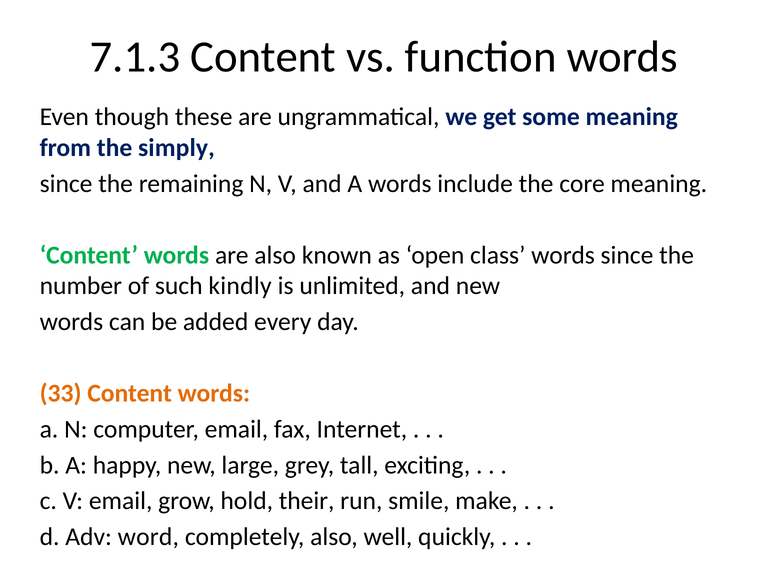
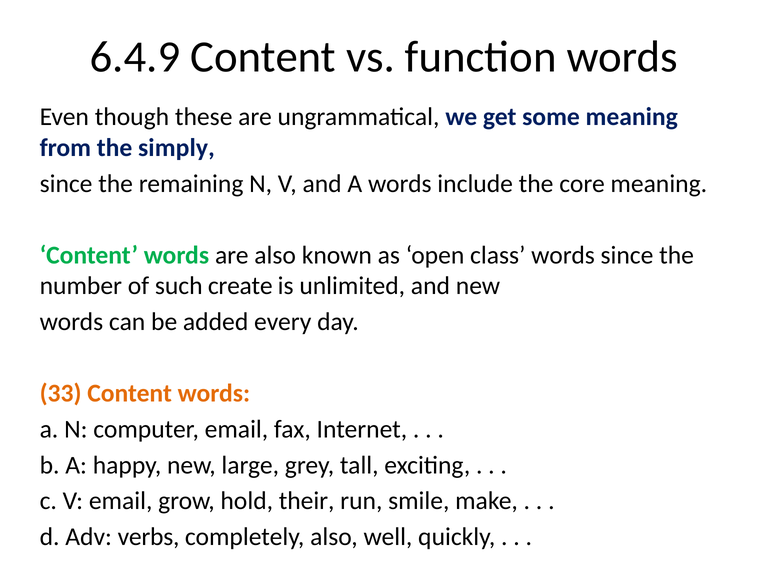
7.1.3: 7.1.3 -> 6.4.9
kindly: kindly -> create
word: word -> verbs
